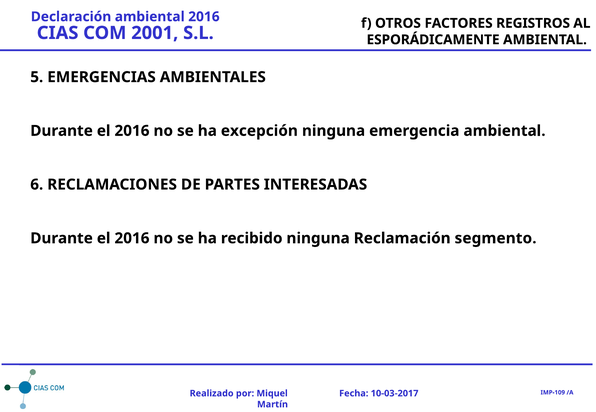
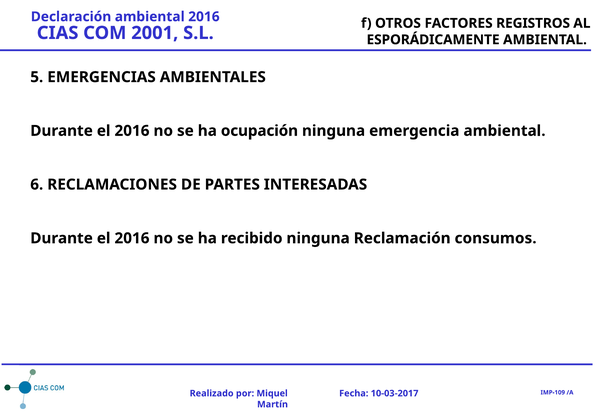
excepción: excepción -> ocupación
segmento: segmento -> consumos
